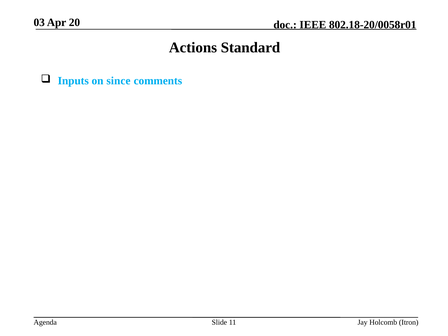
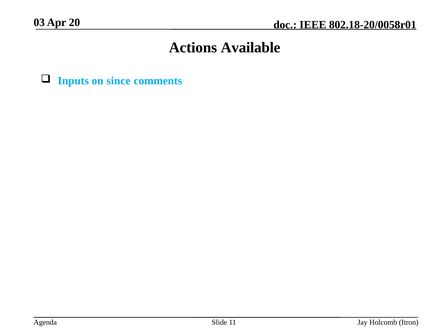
Standard: Standard -> Available
